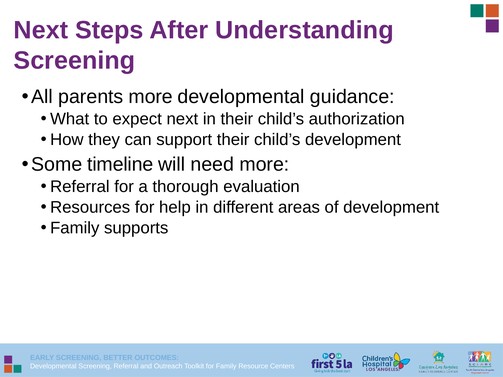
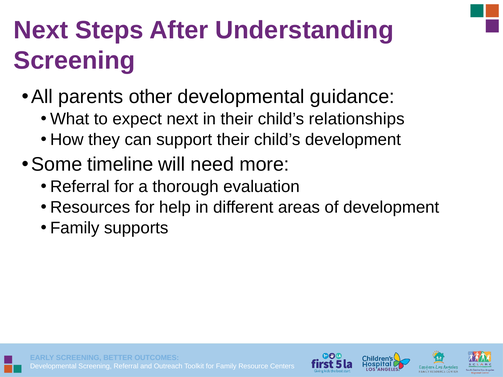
parents more: more -> other
authorization: authorization -> relationships
